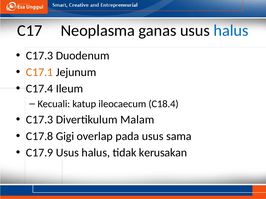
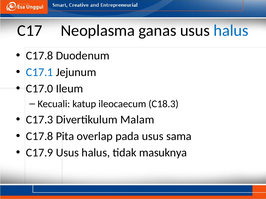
C17.3 at (40, 56): C17.3 -> C17.8
C17.1 colour: orange -> blue
C17.4: C17.4 -> C17.0
C18.4: C18.4 -> C18.3
Gigi: Gigi -> Pita
kerusakan: kerusakan -> masuknya
